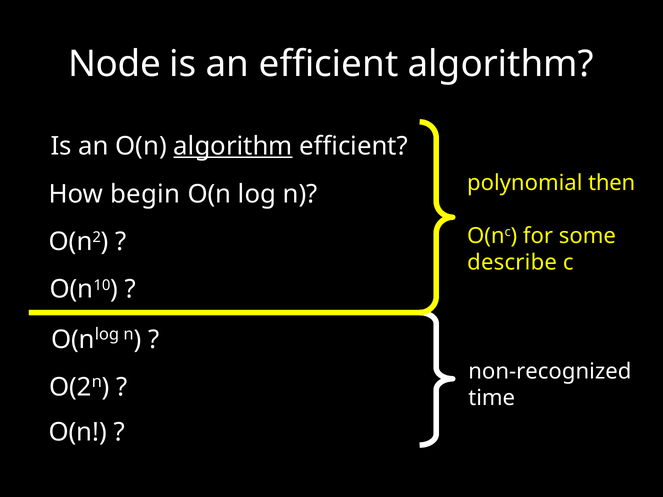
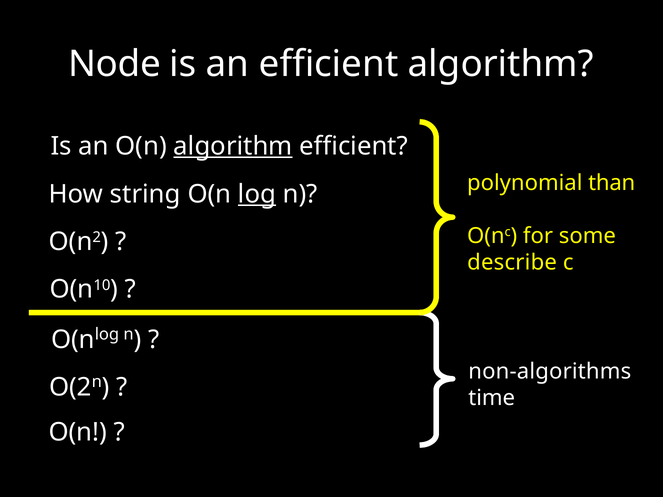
then: then -> than
begin: begin -> string
log at (257, 194) underline: none -> present
non-recognized: non-recognized -> non-algorithms
